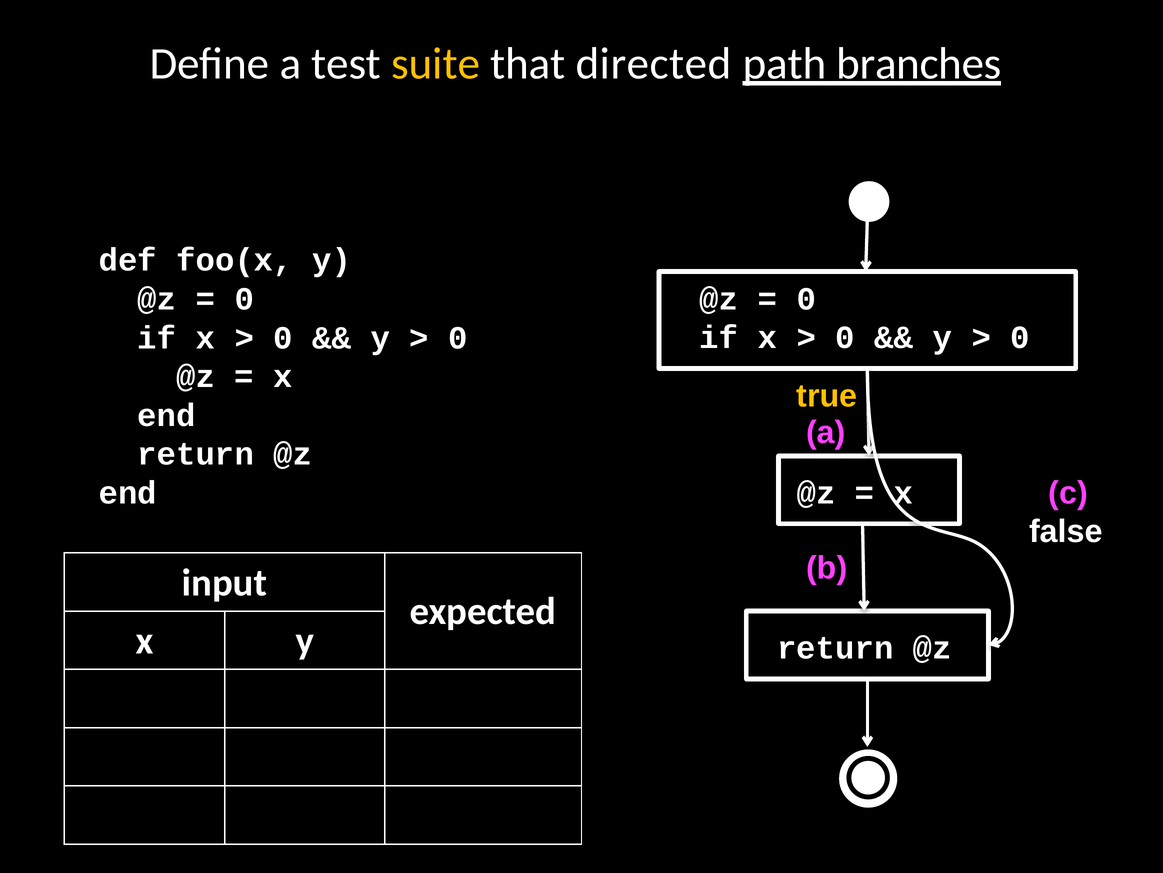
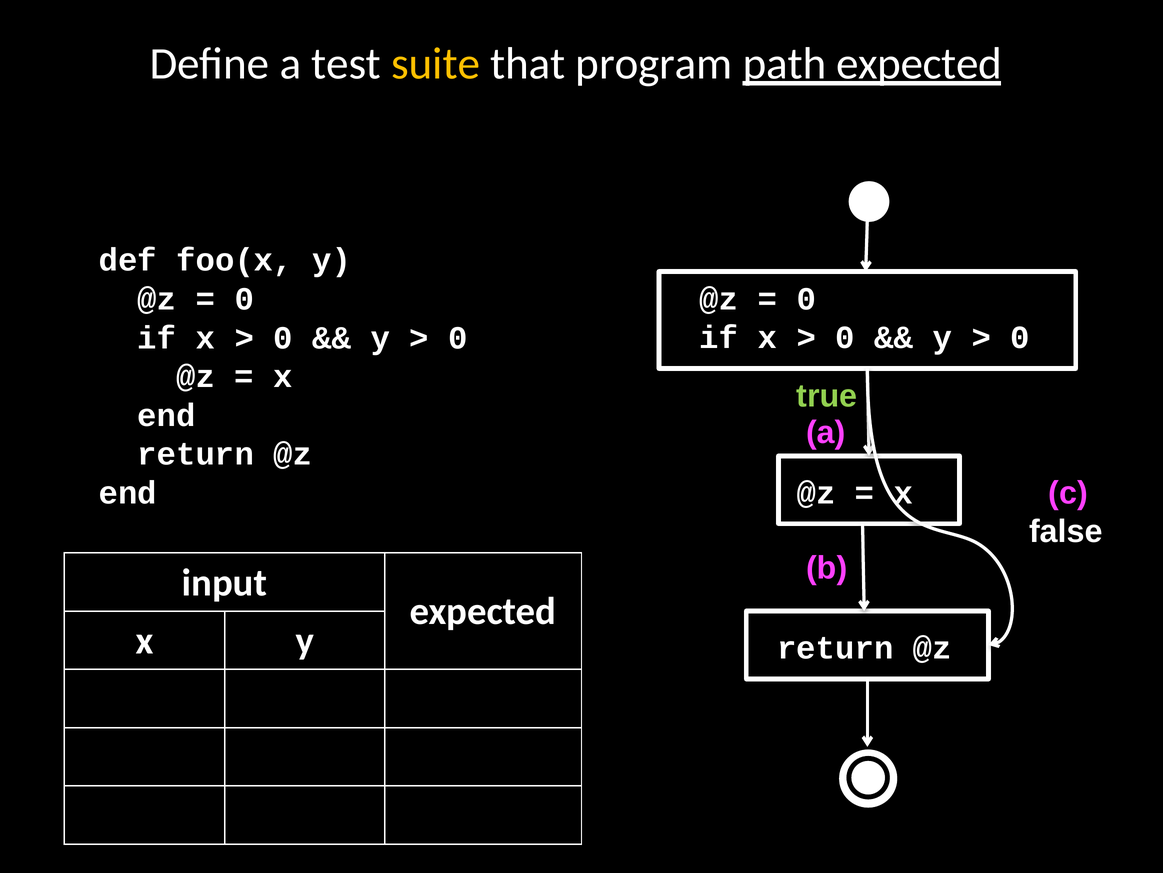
directed: directed -> program
path branches: branches -> expected
true colour: yellow -> light green
